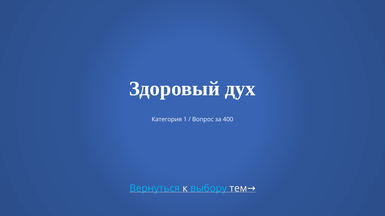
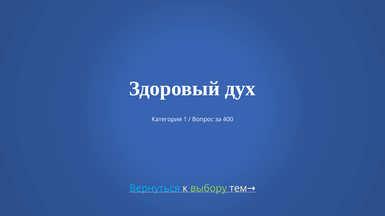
выбору colour: light blue -> light green
